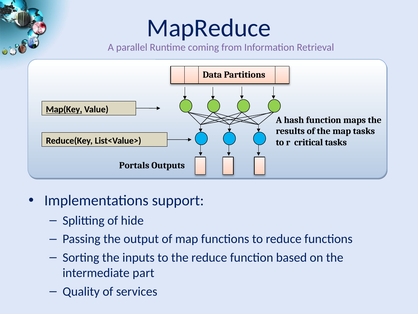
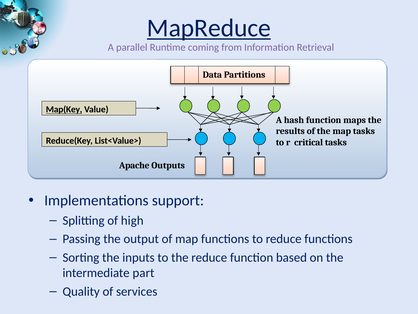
MapReduce underline: none -> present
Portals: Portals -> Apache
hide: hide -> high
